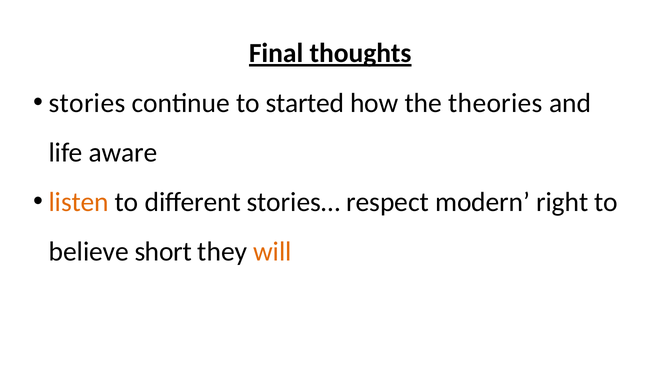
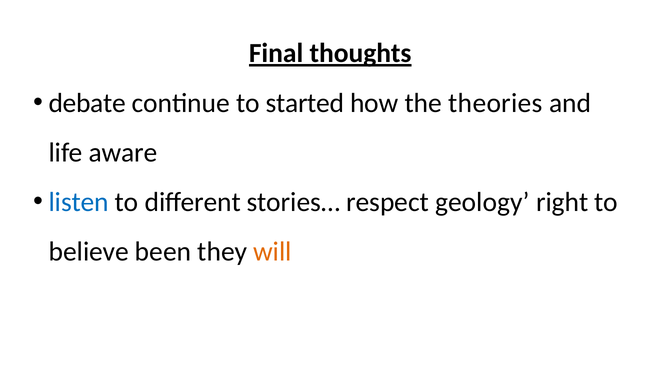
stories: stories -> debate
listen colour: orange -> blue
modern: modern -> geology
short: short -> been
